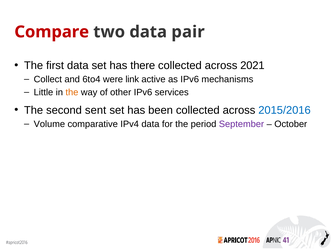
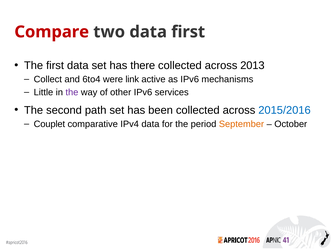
data pair: pair -> first
2021: 2021 -> 2013
the at (72, 92) colour: orange -> purple
sent: sent -> path
Volume: Volume -> Couplet
September colour: purple -> orange
